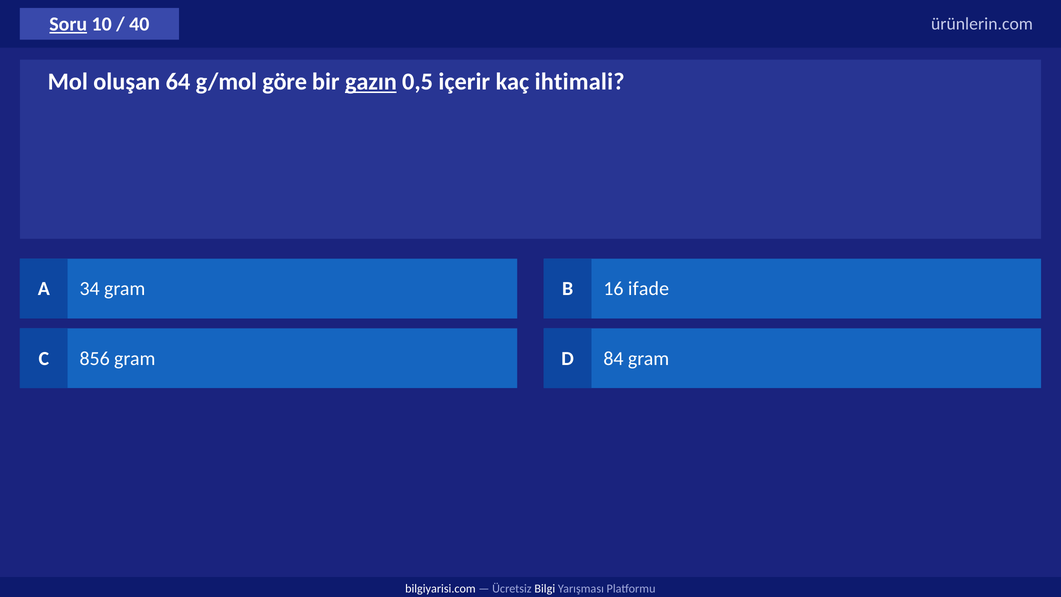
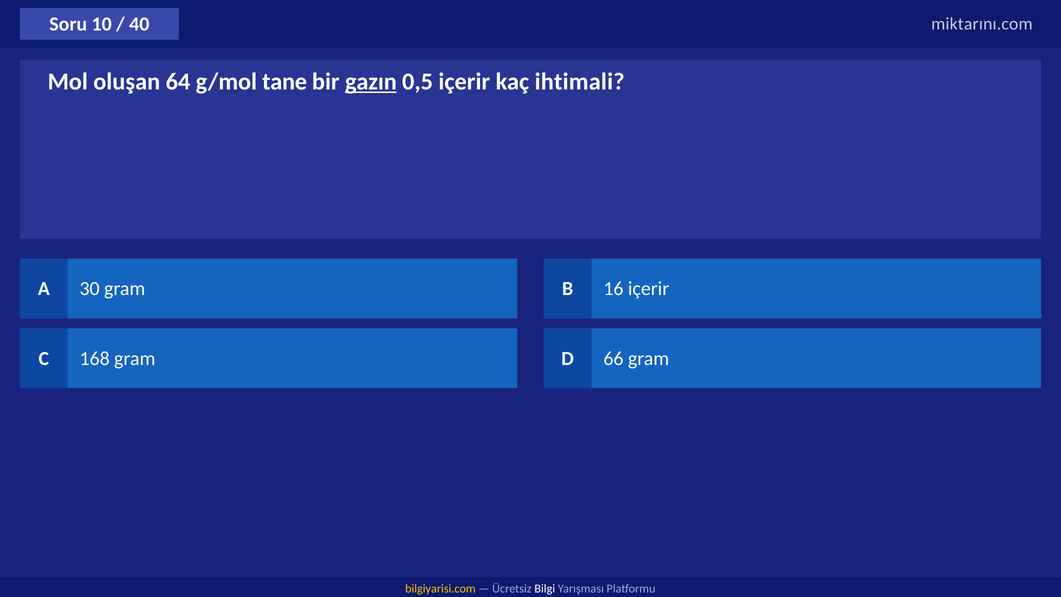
Soru underline: present -> none
ürünlerin.com: ürünlerin.com -> miktarını.com
göre: göre -> tane
34: 34 -> 30
16 ifade: ifade -> içerir
856: 856 -> 168
84: 84 -> 66
bilgiyarisi.com colour: white -> yellow
